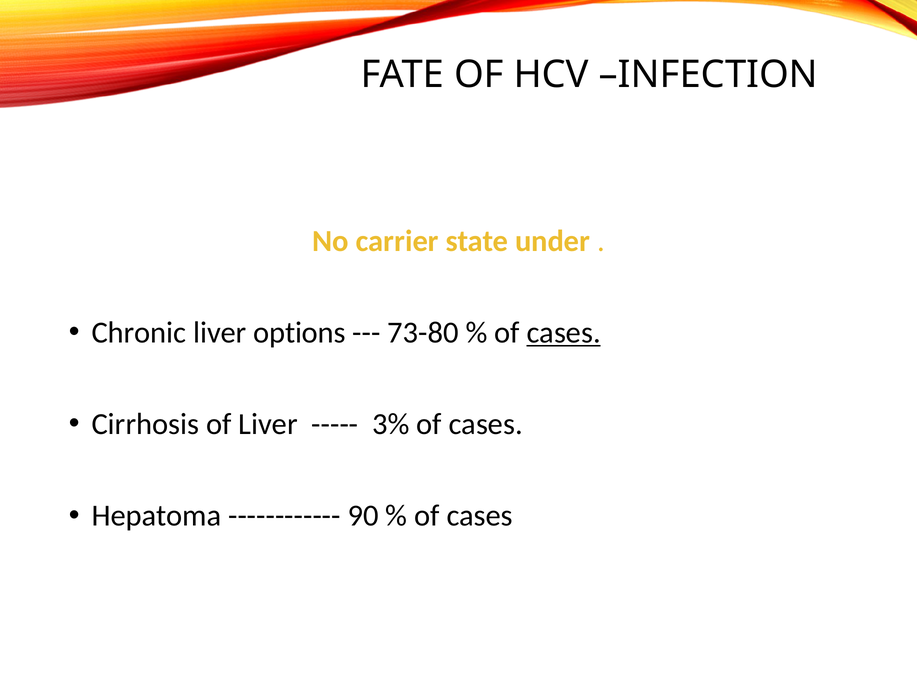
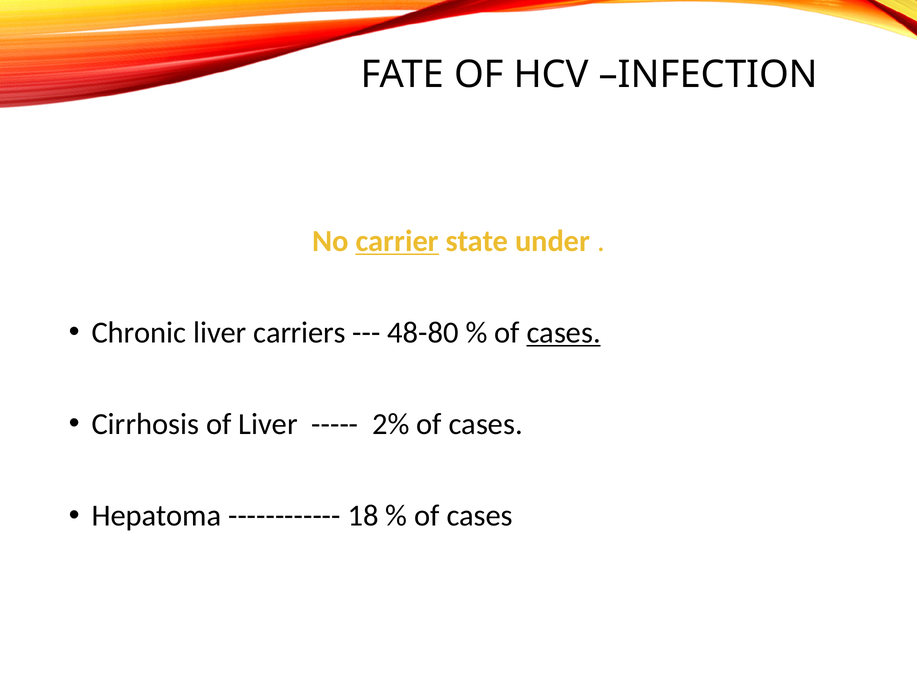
carrier underline: none -> present
options: options -> carriers
73-80: 73-80 -> 48-80
3%: 3% -> 2%
90: 90 -> 18
